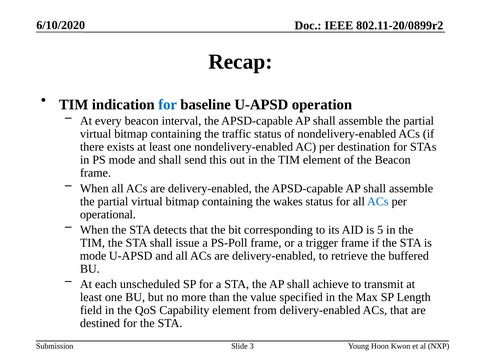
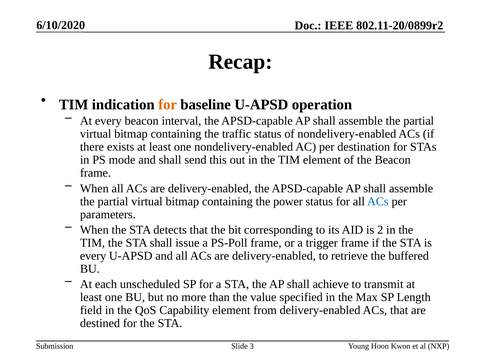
for at (168, 104) colour: blue -> orange
wakes: wakes -> power
operational: operational -> parameters
5: 5 -> 2
mode at (93, 256): mode -> every
